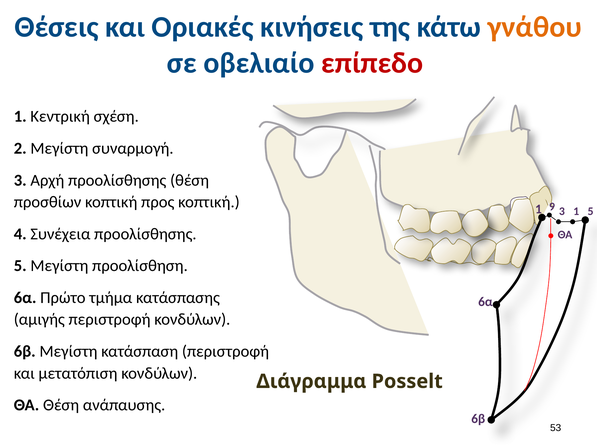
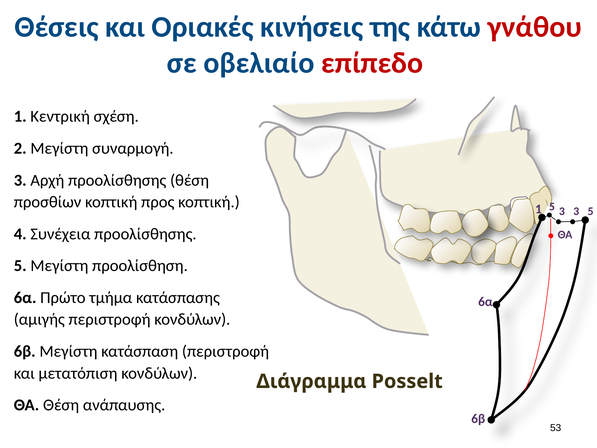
γνάθου colour: orange -> red
9 at (552, 206): 9 -> 5
3 1: 1 -> 3
